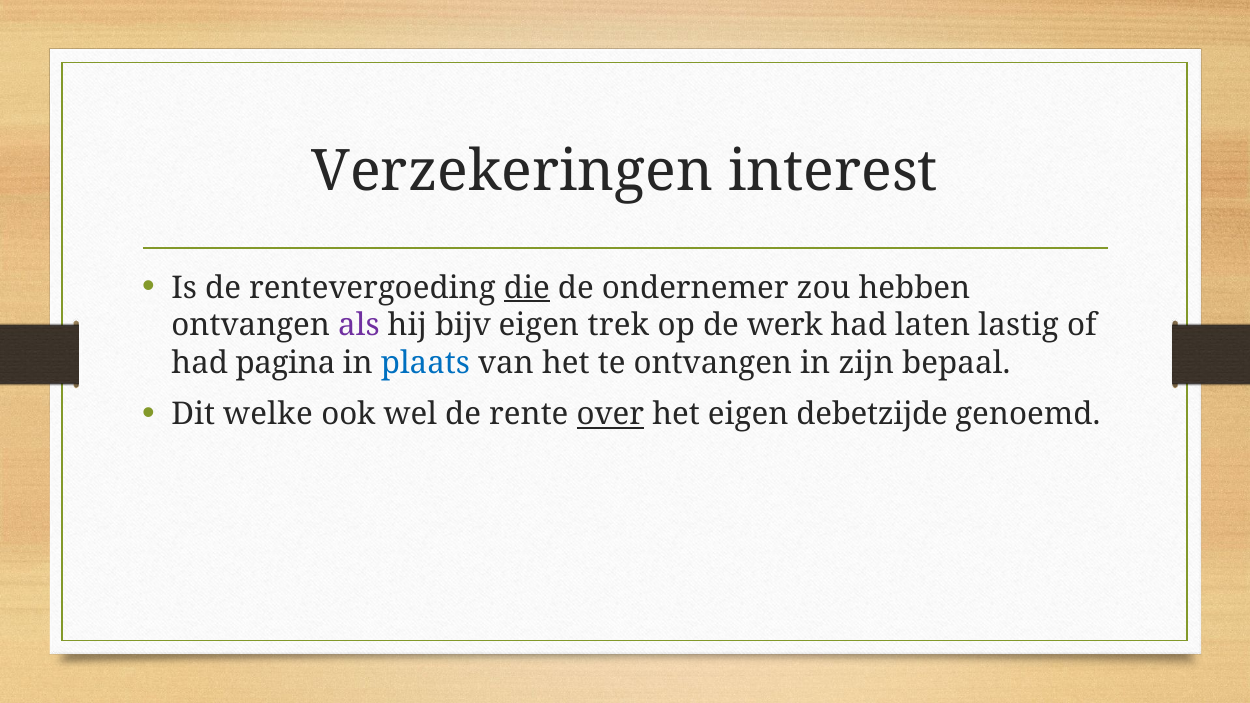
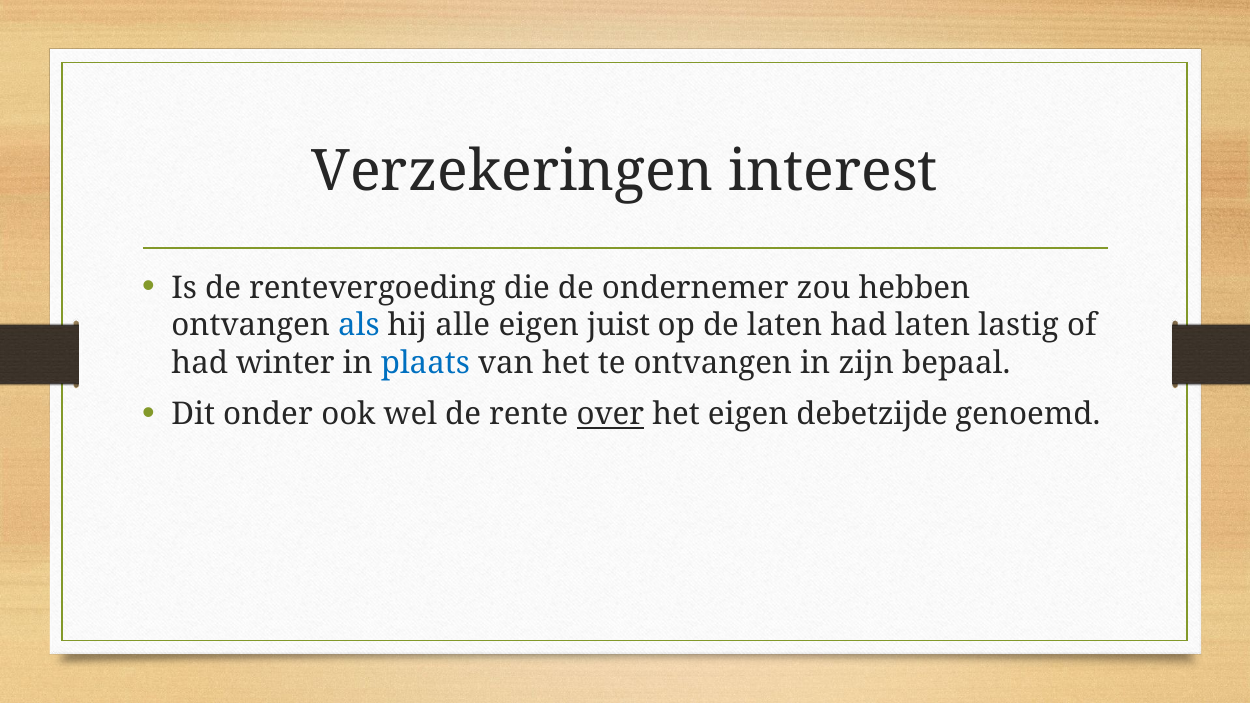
die underline: present -> none
als colour: purple -> blue
bijv: bijv -> alle
trek: trek -> juist
de werk: werk -> laten
pagina: pagina -> winter
welke: welke -> onder
